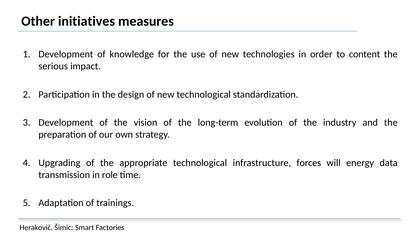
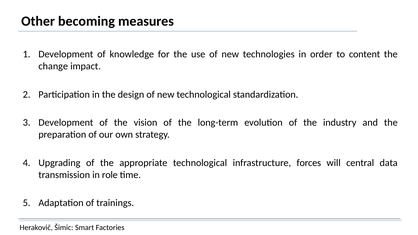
initiatives: initiatives -> becoming
serious: serious -> change
energy: energy -> central
